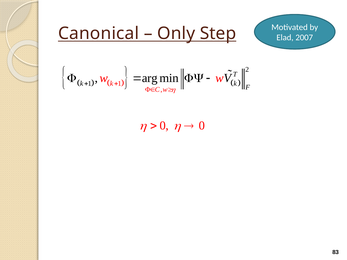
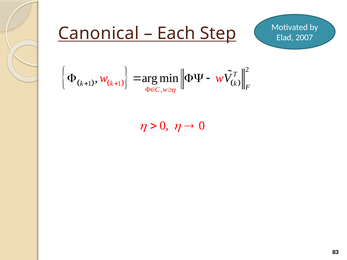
Only: Only -> Each
